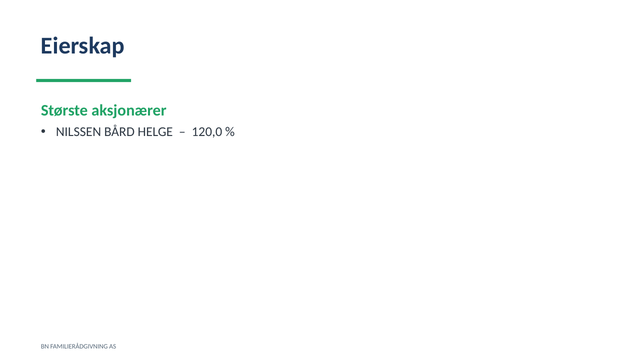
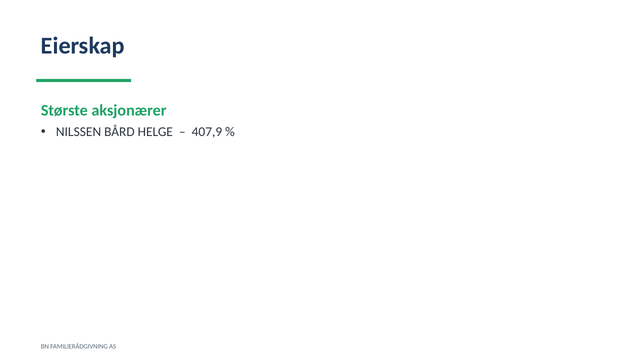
120,0: 120,0 -> 407,9
